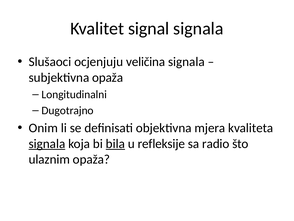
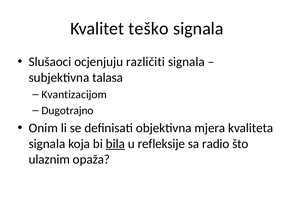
signal: signal -> teško
veličina: veličina -> različiti
subjektivna opaža: opaža -> talasa
Longitudinalni: Longitudinalni -> Kvantizacijom
signala at (47, 143) underline: present -> none
